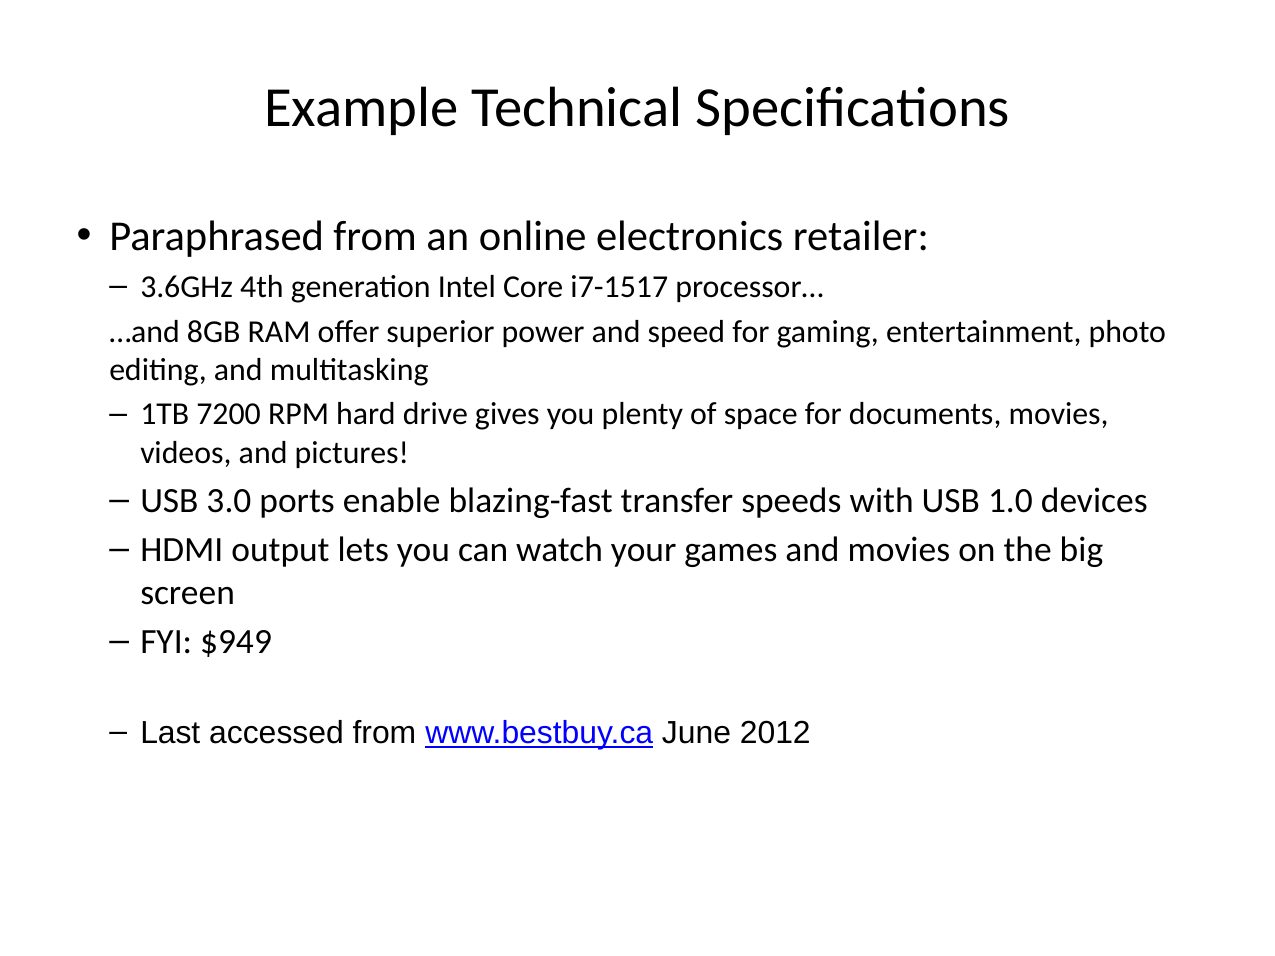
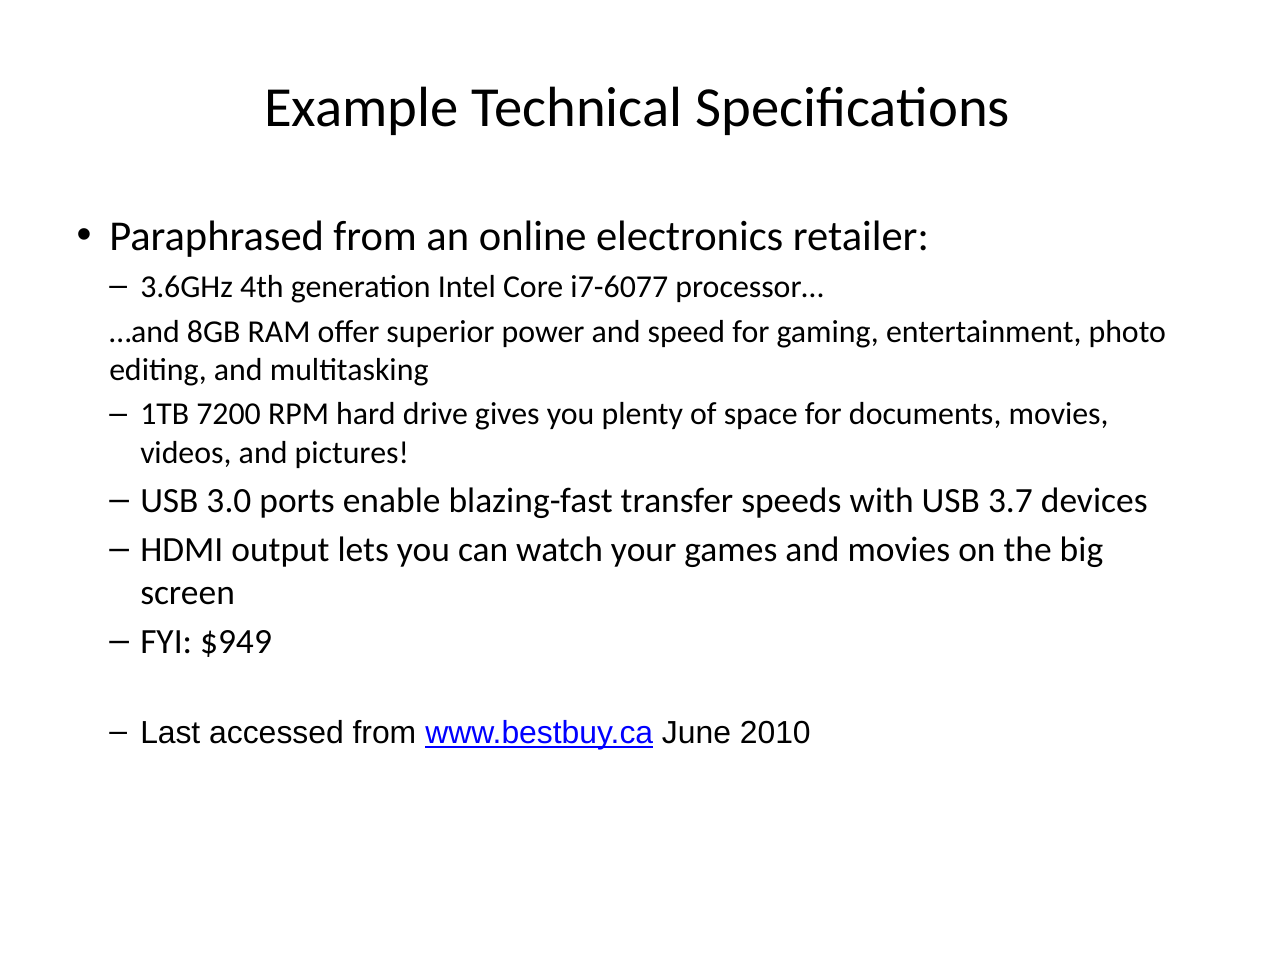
i7-1517: i7-1517 -> i7-6077
1.0: 1.0 -> 3.7
2012: 2012 -> 2010
